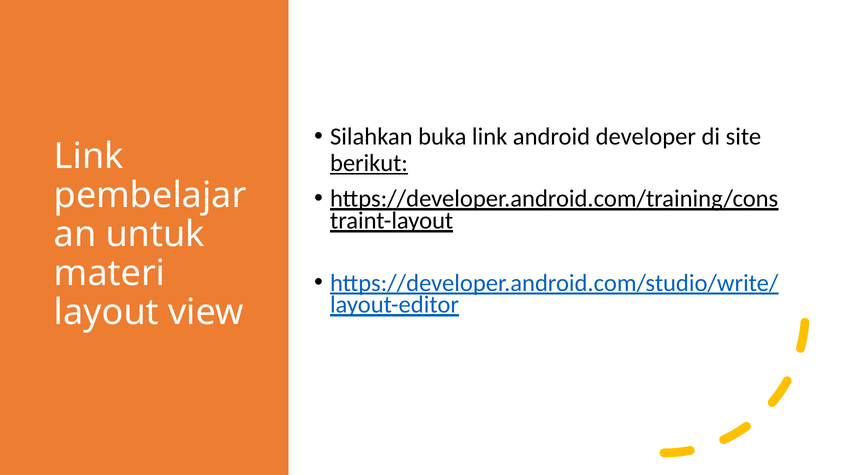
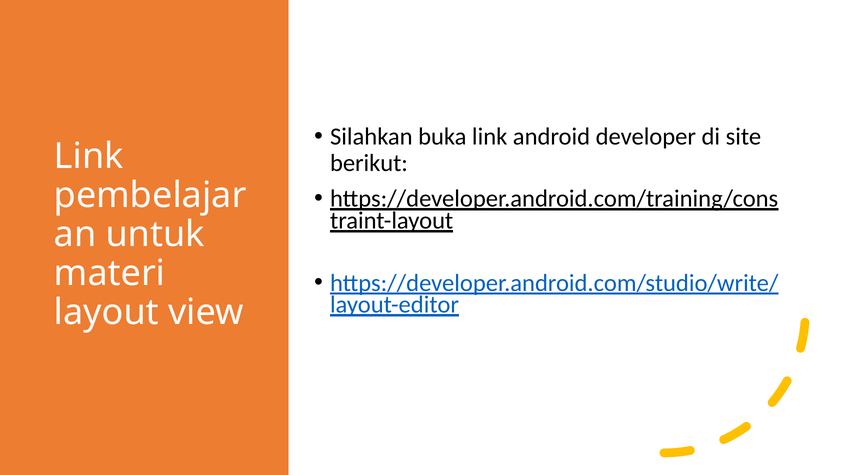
berikut underline: present -> none
